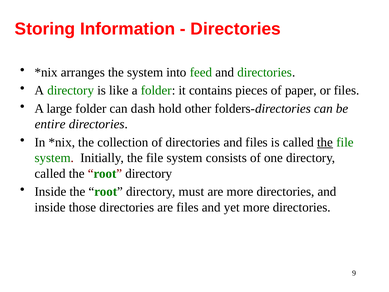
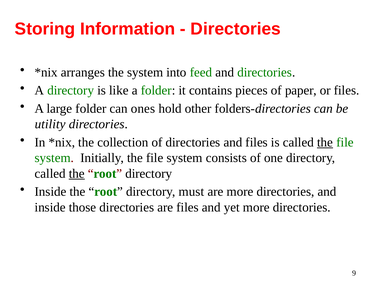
dash: dash -> ones
entire: entire -> utility
the at (77, 173) underline: none -> present
